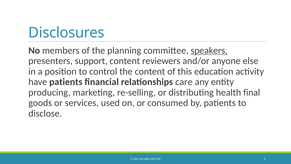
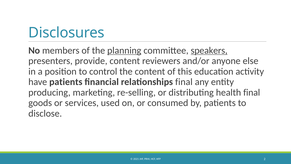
planning underline: none -> present
support: support -> provide
relationships care: care -> final
